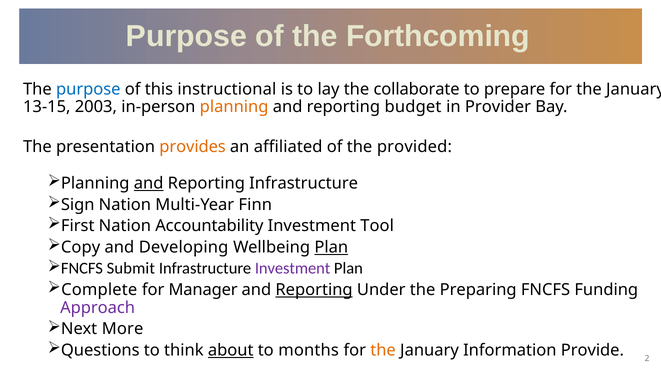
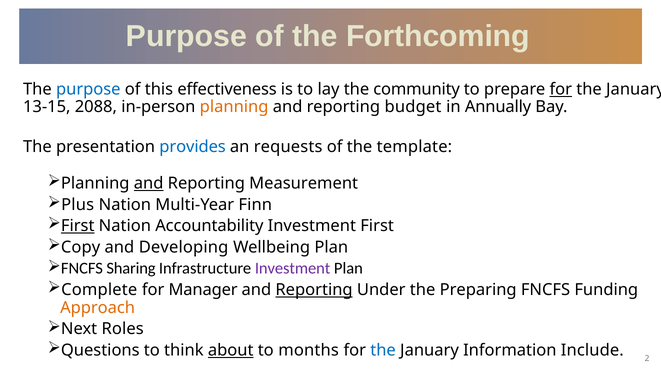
instructional: instructional -> effectiveness
collaborate: collaborate -> community
for at (561, 89) underline: none -> present
2003: 2003 -> 2088
Provider: Provider -> Annually
provides colour: orange -> blue
affiliated: affiliated -> requests
provided: provided -> template
Reporting Infrastructure: Infrastructure -> Measurement
Sign: Sign -> Plus
First at (78, 226) underline: none -> present
Investment Tool: Tool -> First
Plan at (331, 247) underline: present -> none
Submit: Submit -> Sharing
Approach colour: purple -> orange
More: More -> Roles
the at (383, 350) colour: orange -> blue
Provide: Provide -> Include
